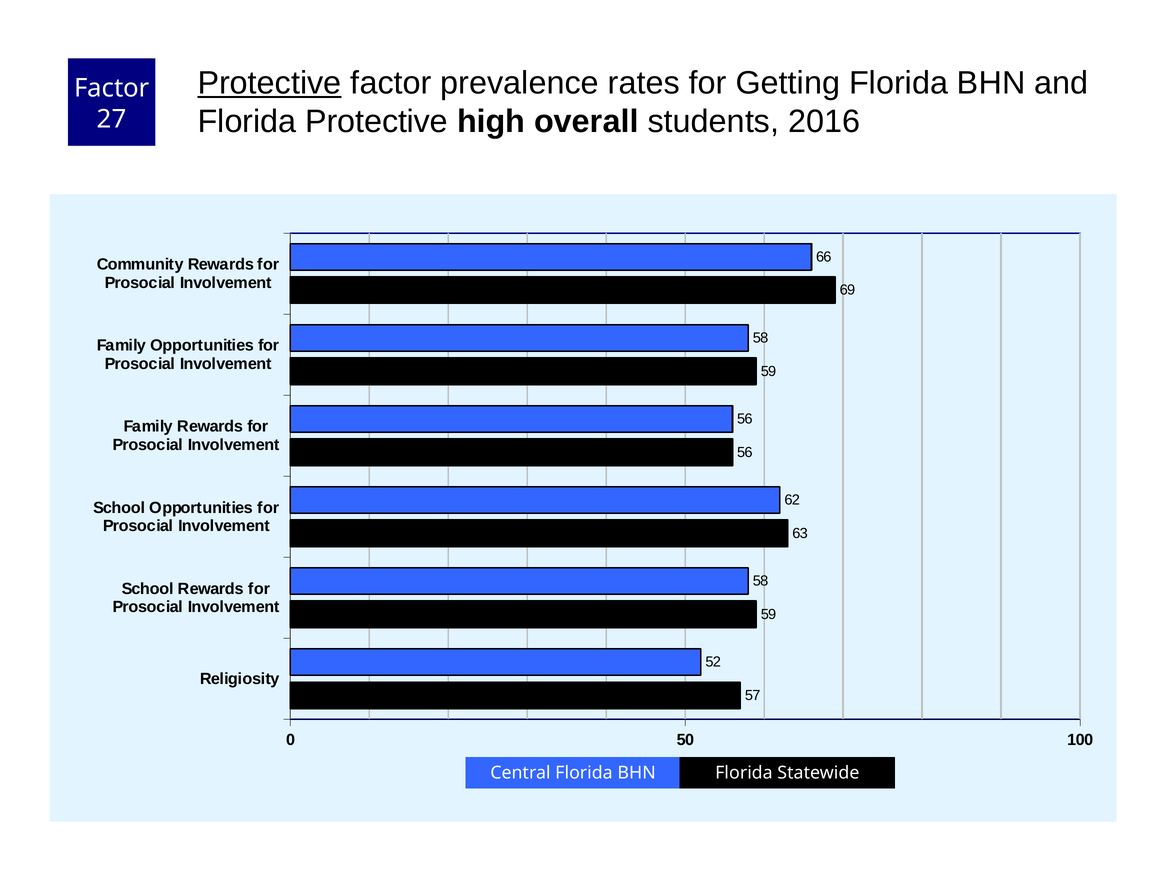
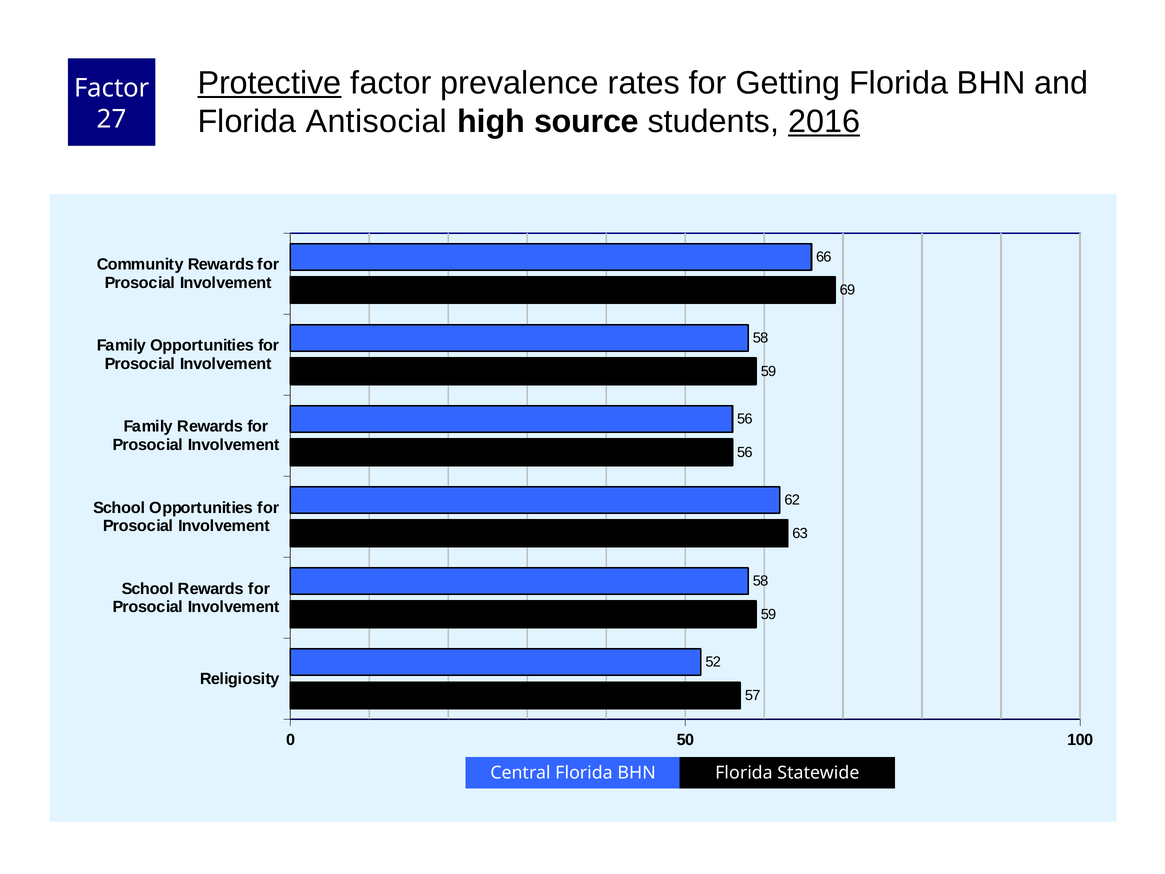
Florida Protective: Protective -> Antisocial
overall: overall -> source
2016 underline: none -> present
